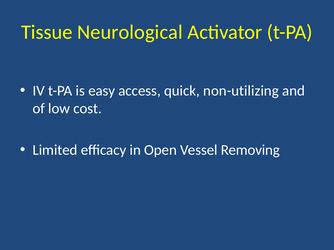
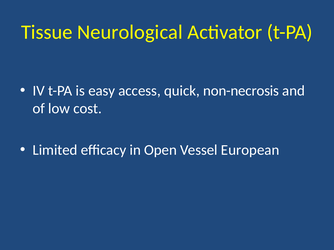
non-utilizing: non-utilizing -> non-necrosis
Removing: Removing -> European
